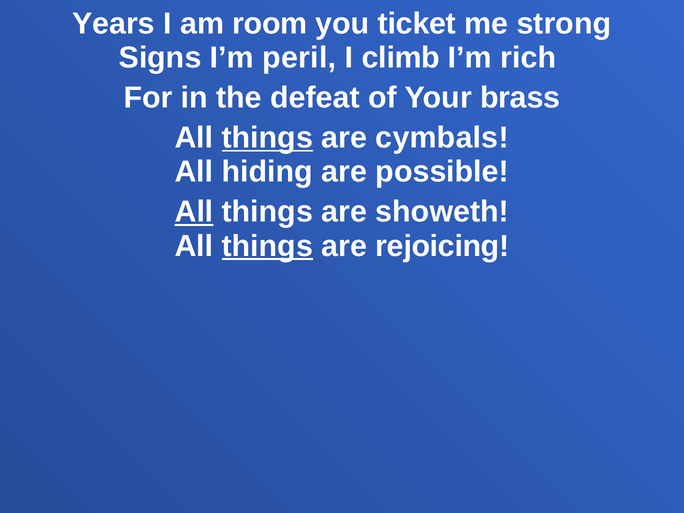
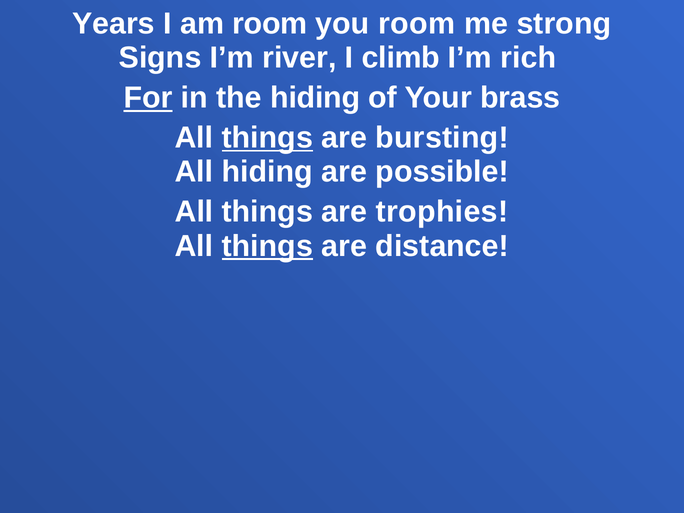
you ticket: ticket -> room
peril: peril -> river
For underline: none -> present
the defeat: defeat -> hiding
cymbals: cymbals -> bursting
All at (194, 212) underline: present -> none
showeth: showeth -> trophies
rejoicing: rejoicing -> distance
